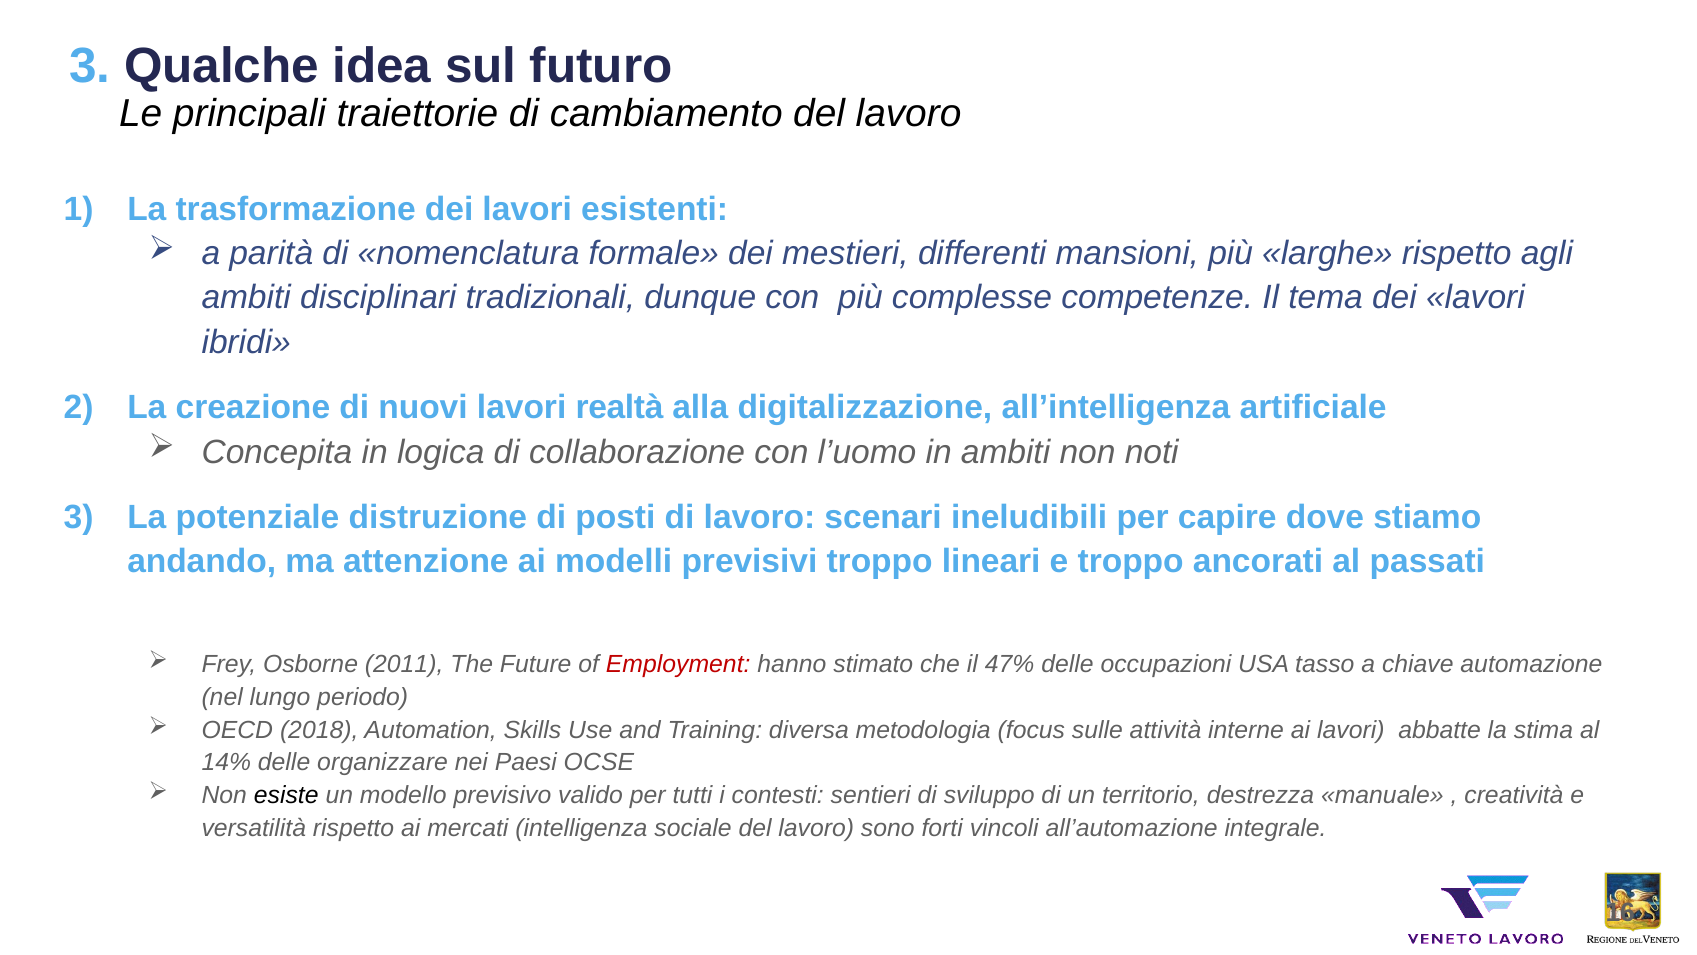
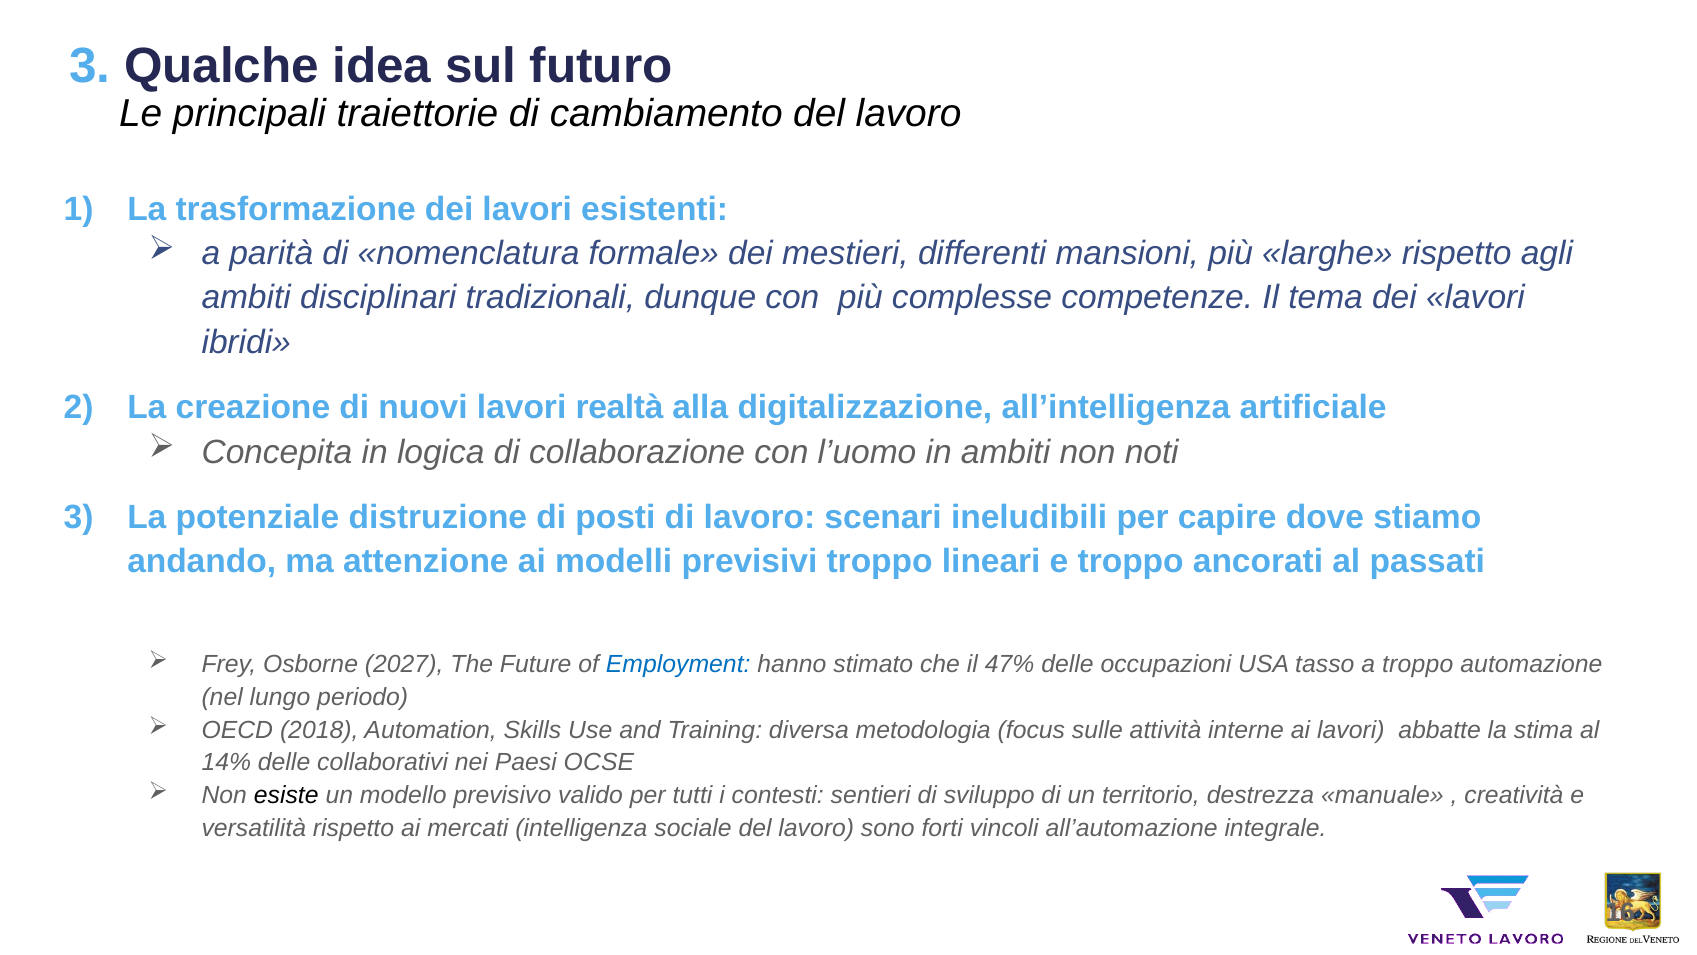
2011: 2011 -> 2027
Employment colour: red -> blue
a chiave: chiave -> troppo
organizzare: organizzare -> collaborativi
